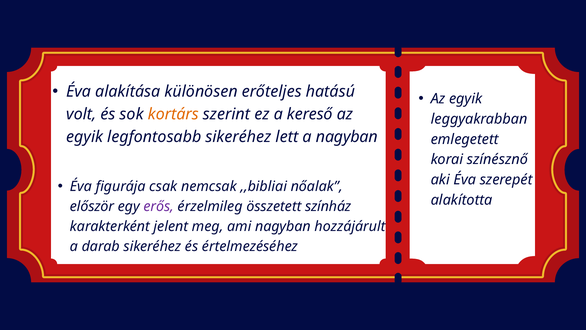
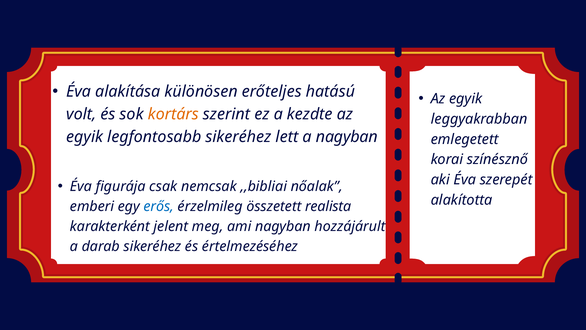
kereső: kereső -> kezdte
először: először -> emberi
erős colour: purple -> blue
színház: színház -> realista
